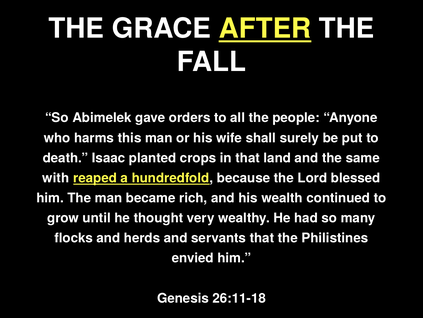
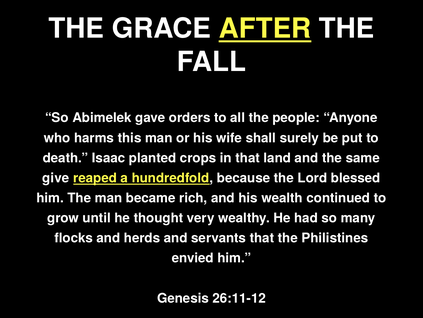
with: with -> give
26:11-18: 26:11-18 -> 26:11-12
